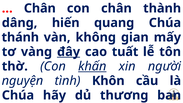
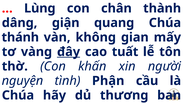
Chân at (40, 8): Chân -> Lùng
hiến: hiến -> giận
khấn underline: present -> none
Khôn: Khôn -> Phận
